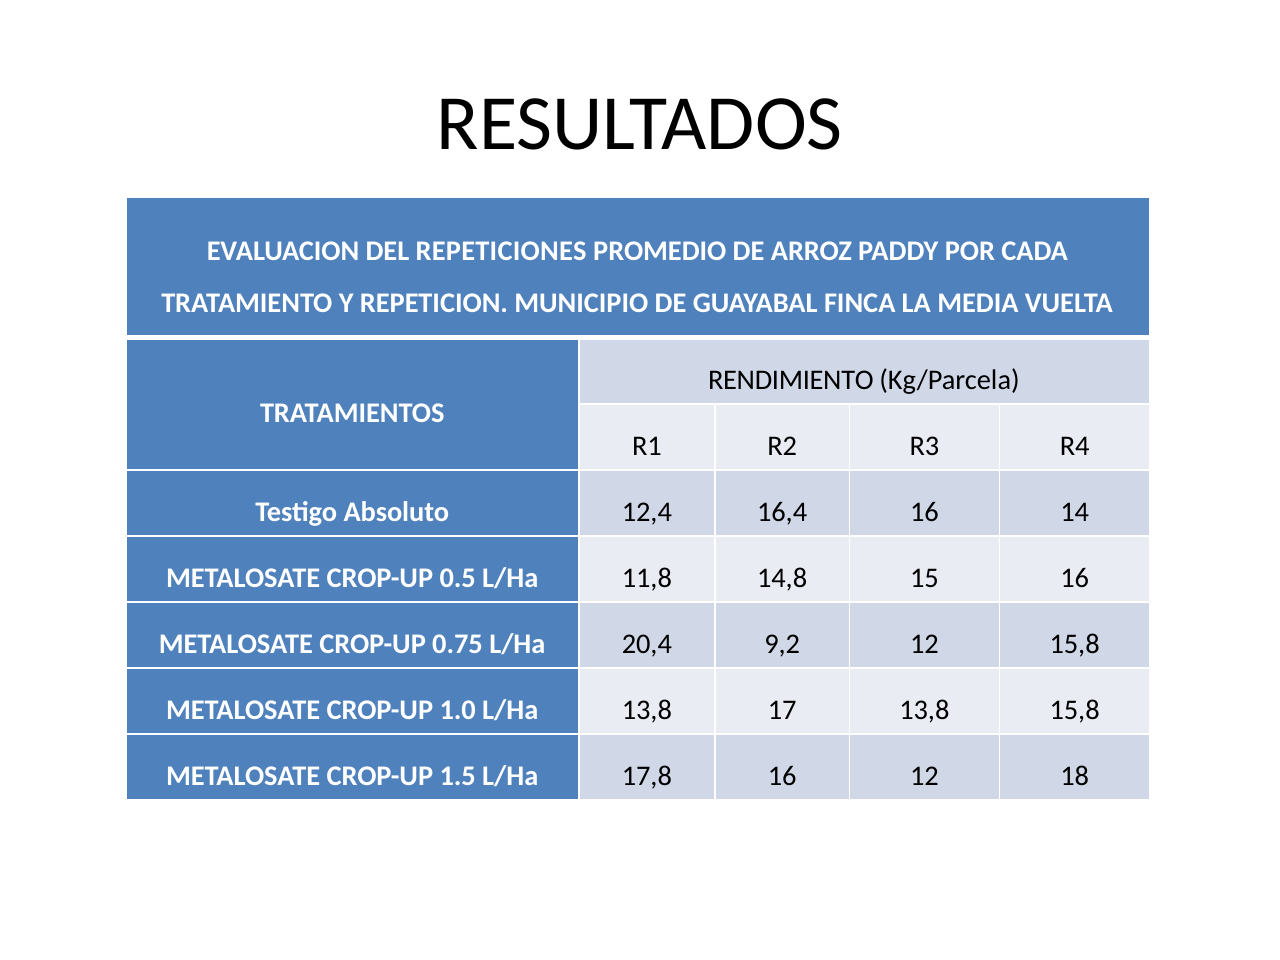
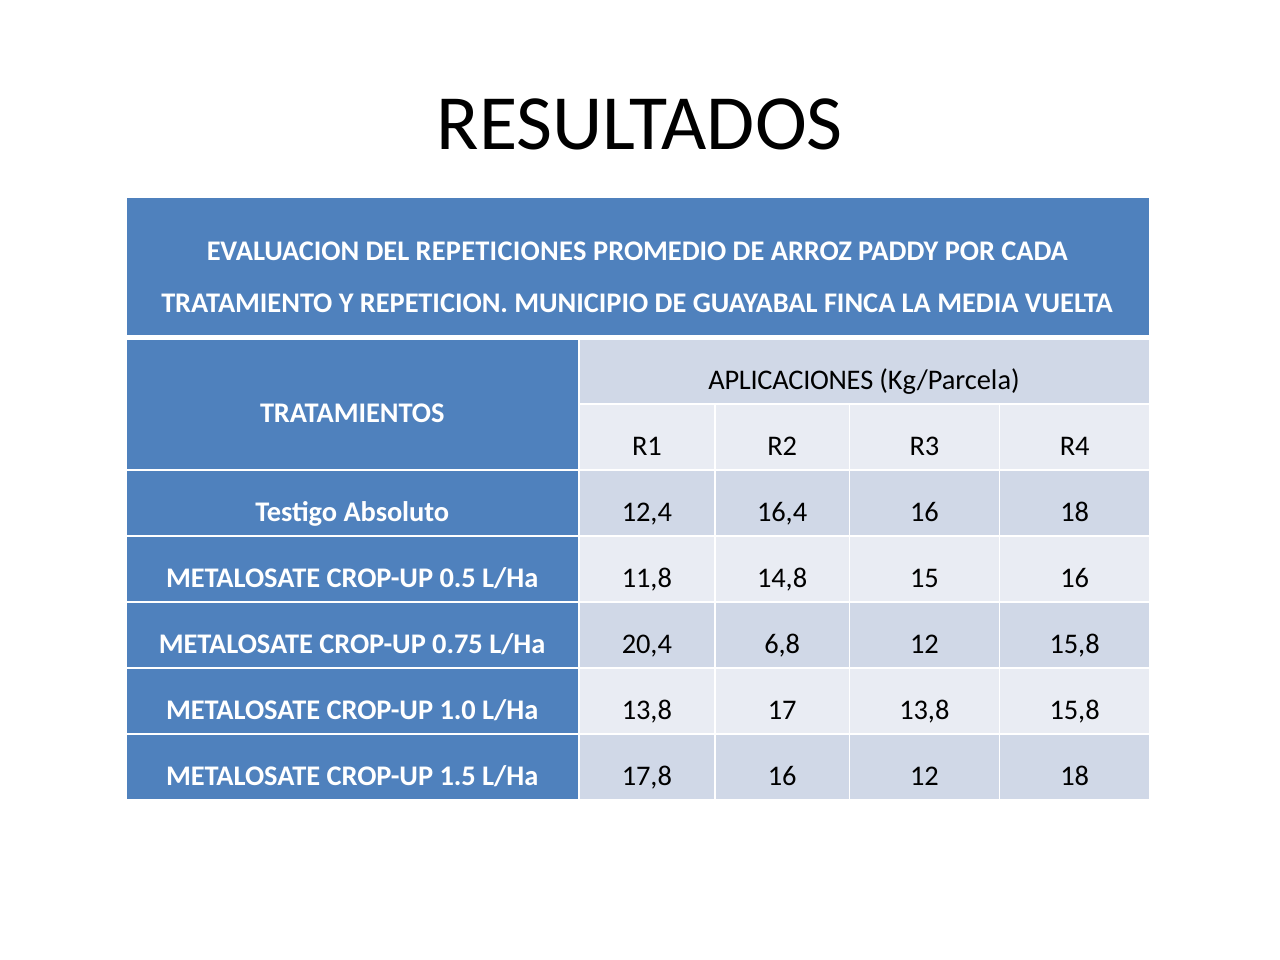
RENDIMIENTO: RENDIMIENTO -> APLICACIONES
16 14: 14 -> 18
9,2: 9,2 -> 6,8
